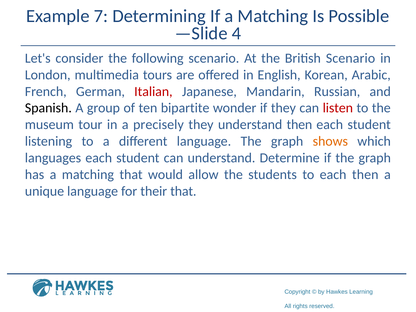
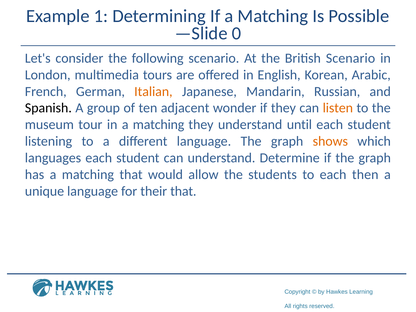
7: 7 -> 1
4: 4 -> 0
Italian colour: red -> orange
bipartite: bipartite -> adjacent
listen colour: red -> orange
in a precisely: precisely -> matching
understand then: then -> until
